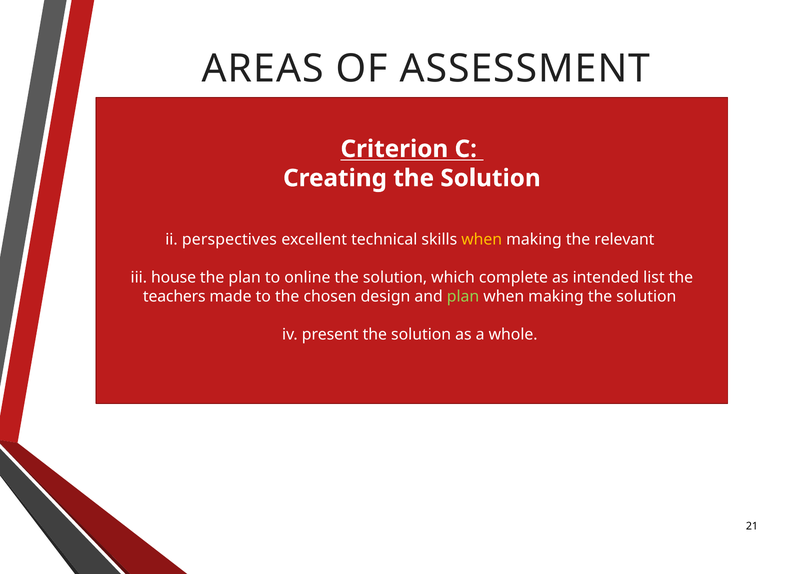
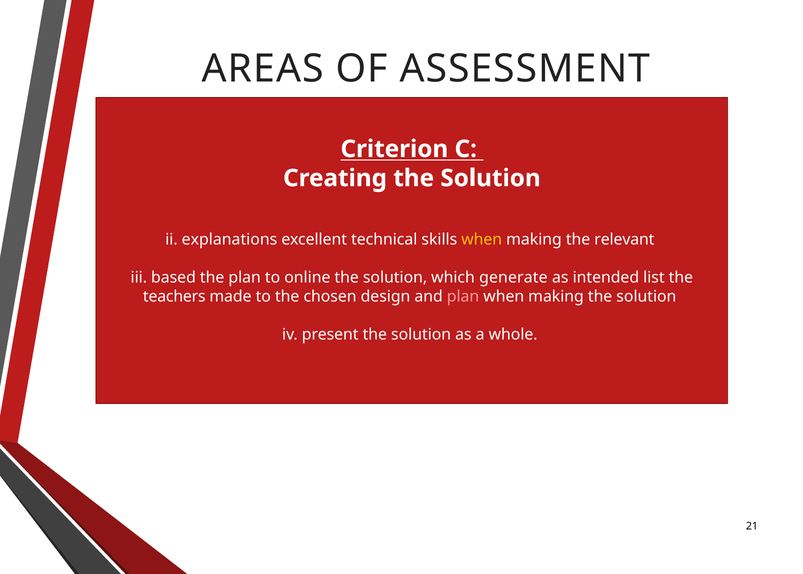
perspectives: perspectives -> explanations
house: house -> based
complete: complete -> generate
plan at (463, 296) colour: light green -> pink
